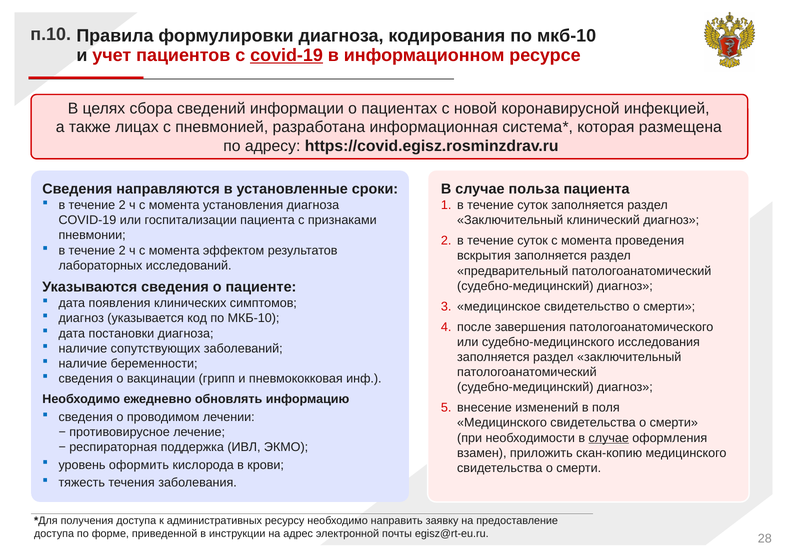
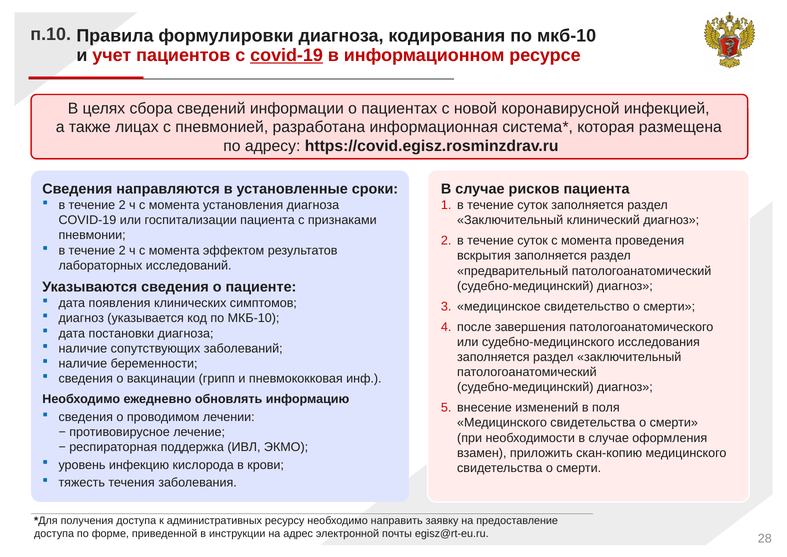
польза: польза -> рисков
случае at (609, 438) underline: present -> none
оформить: оформить -> инфекцию
